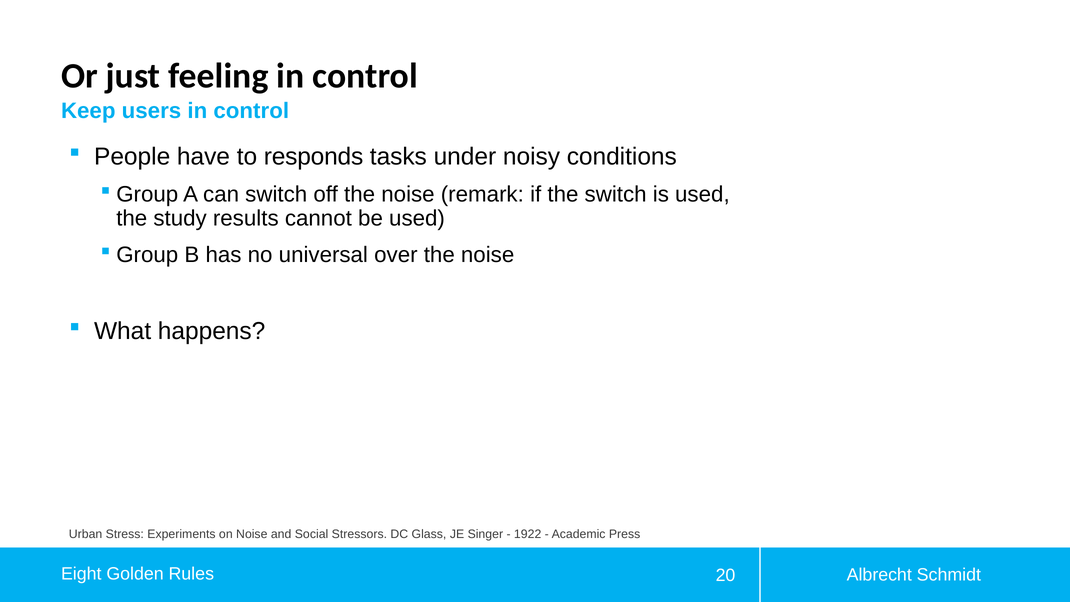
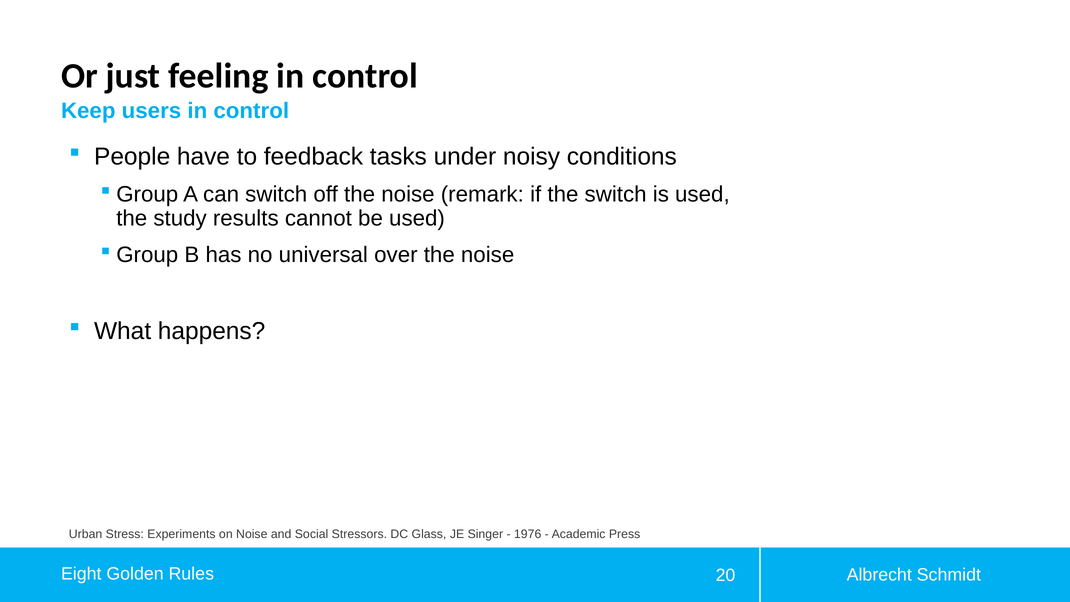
responds: responds -> feedback
1922: 1922 -> 1976
